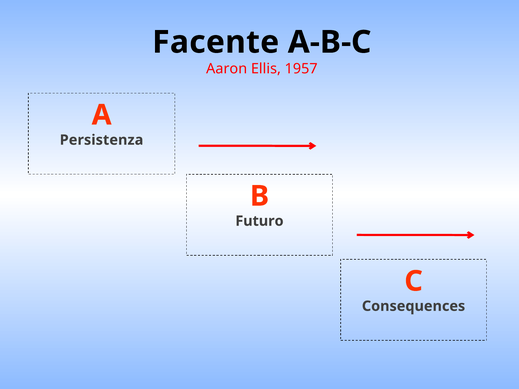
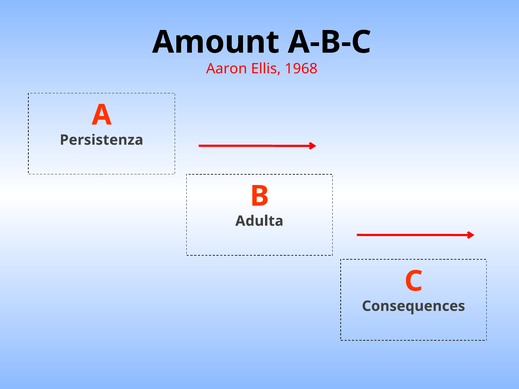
Facente: Facente -> Amount
1957: 1957 -> 1968
Futuro: Futuro -> Adulta
